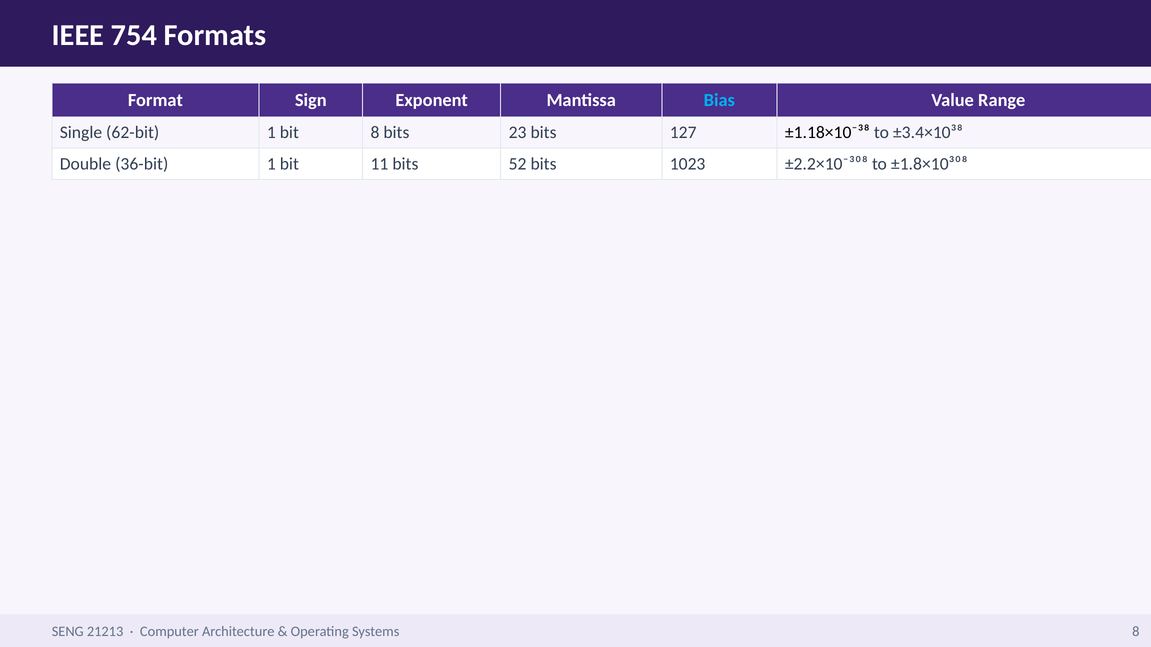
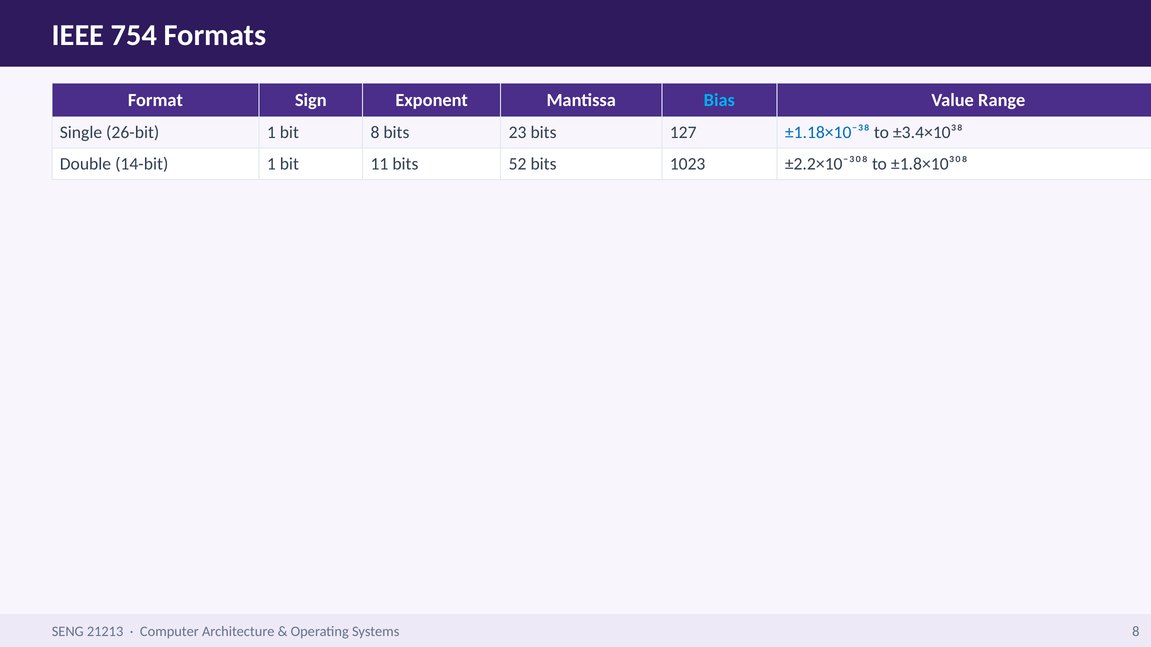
62-bit: 62-bit -> 26-bit
±1.18×10⁻³⁸ colour: black -> blue
36-bit: 36-bit -> 14-bit
